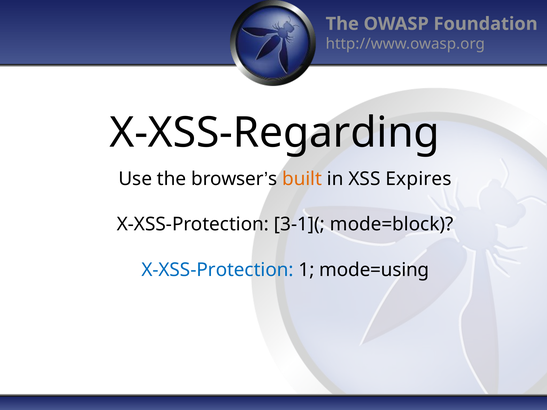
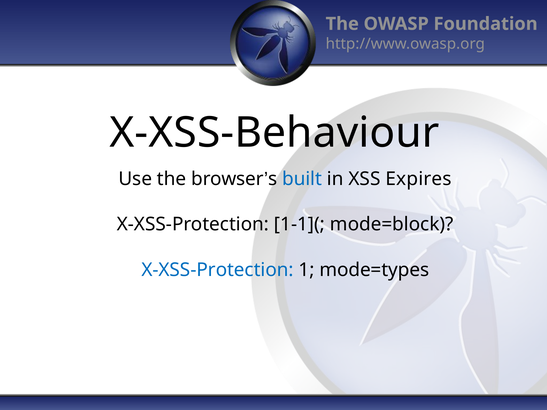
X-XSS-Regarding: X-XSS-Regarding -> X-XSS-Behaviour
built colour: orange -> blue
3-1](: 3-1]( -> 1-1](
mode=using: mode=using -> mode=types
